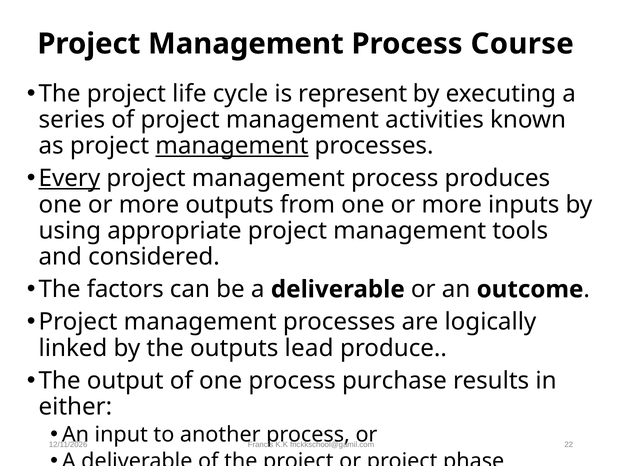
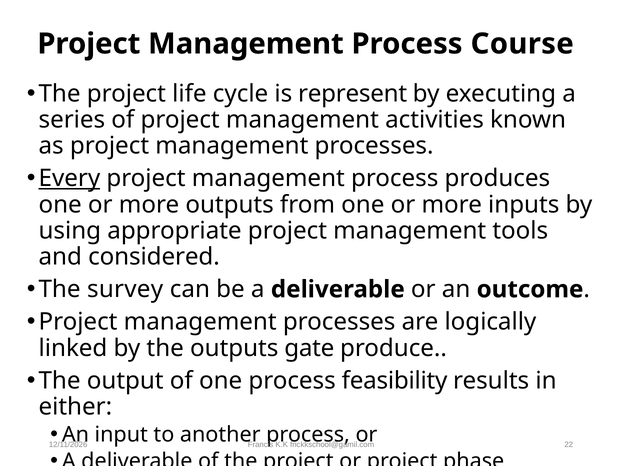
management at (232, 146) underline: present -> none
factors: factors -> survey
lead: lead -> gate
purchase: purchase -> feasibility
